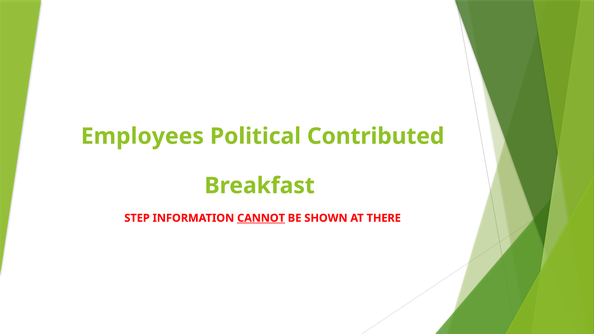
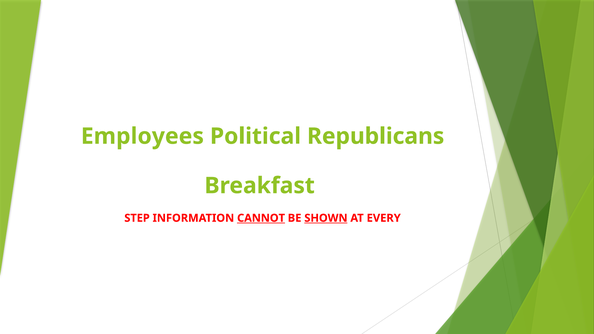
Contributed: Contributed -> Republicans
SHOWN underline: none -> present
THERE: THERE -> EVERY
